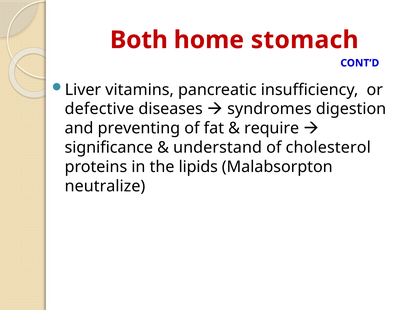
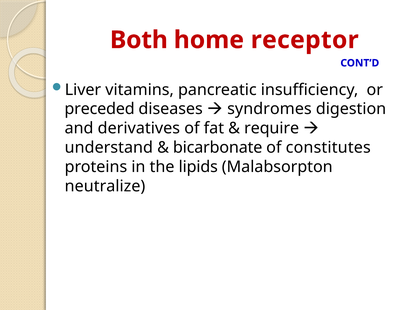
stomach: stomach -> receptor
defective: defective -> preceded
preventing: preventing -> derivatives
significance: significance -> understand
understand: understand -> bicarbonate
cholesterol: cholesterol -> constitutes
